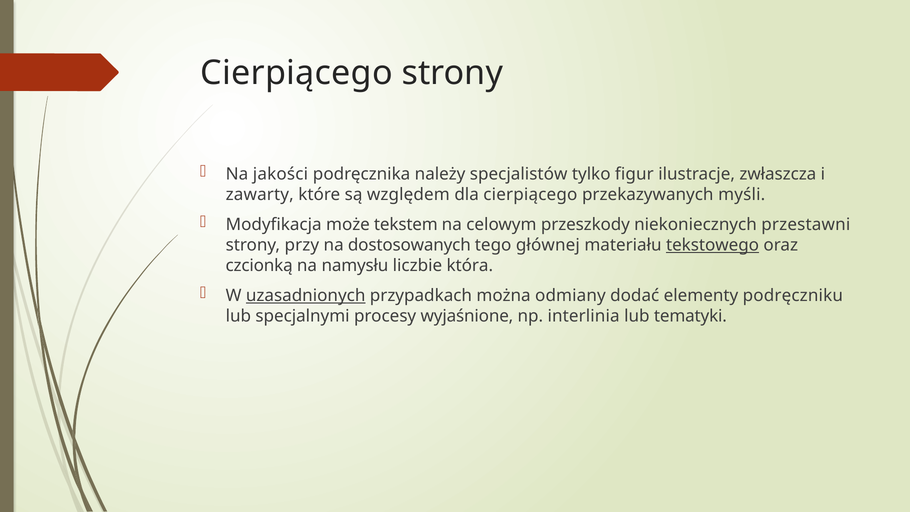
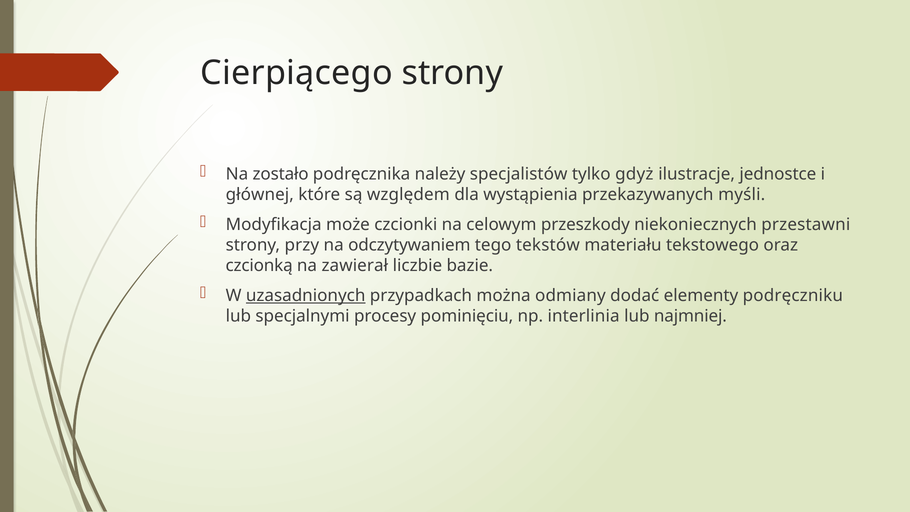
jakości: jakości -> zostało
figur: figur -> gdyż
zwłaszcza: zwłaszcza -> jednostce
zawarty: zawarty -> głównej
dla cierpiącego: cierpiącego -> wystąpienia
tekstem: tekstem -> czcionki
dostosowanych: dostosowanych -> odczytywaniem
głównej: głównej -> tekstów
tekstowego underline: present -> none
namysłu: namysłu -> zawierał
która: która -> bazie
wyjaśnione: wyjaśnione -> pominięciu
tematyki: tematyki -> najmniej
